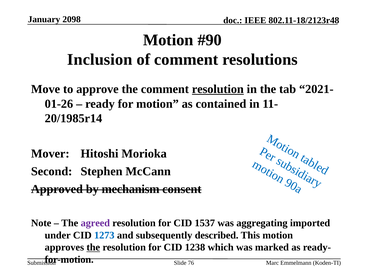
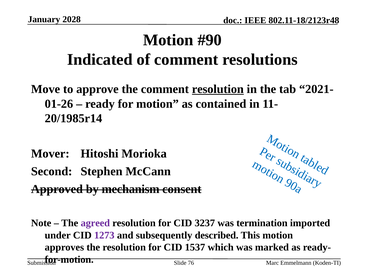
2098: 2098 -> 2028
Inclusion: Inclusion -> Indicated
1537: 1537 -> 3237
aggregating: aggregating -> termination
1273 colour: blue -> purple
the at (93, 247) underline: present -> none
1238: 1238 -> 1537
